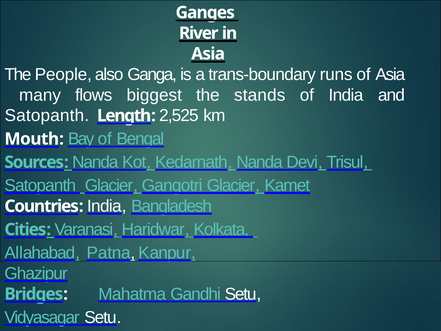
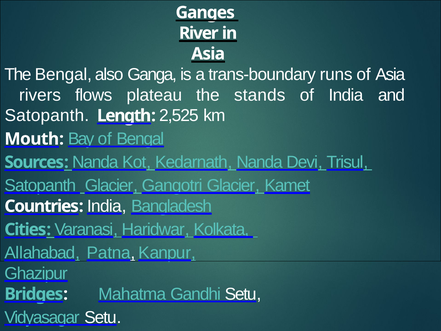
The People: People -> Bengal
many: many -> rivers
biggest: biggest -> plateau
